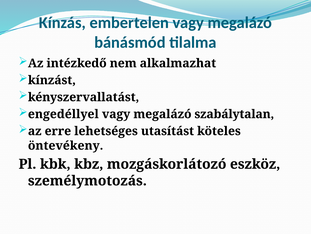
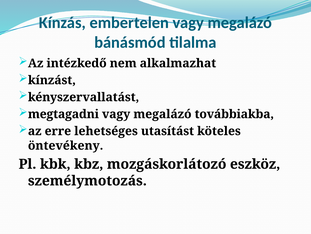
engedéllyel: engedéllyel -> megtagadni
szabálytalan: szabálytalan -> továbbiakba
